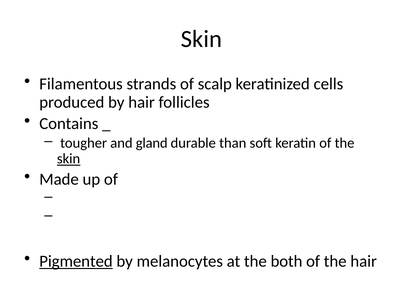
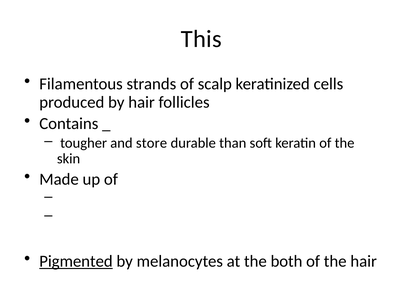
Skin at (201, 39): Skin -> This
gland: gland -> store
skin at (69, 158) underline: present -> none
